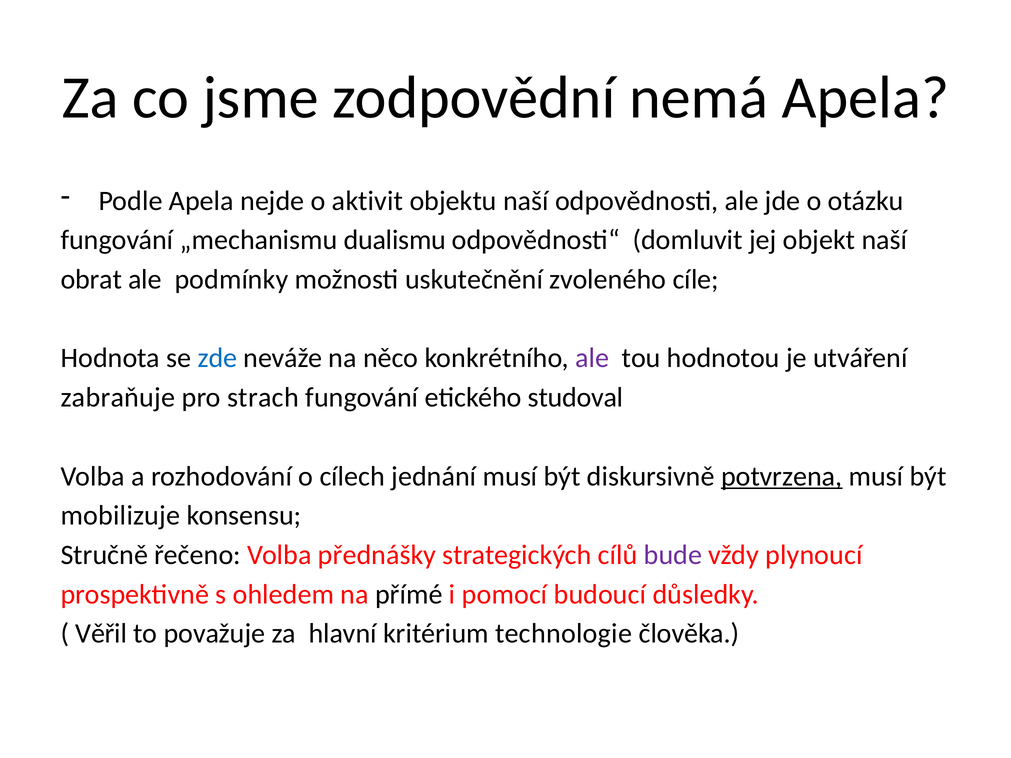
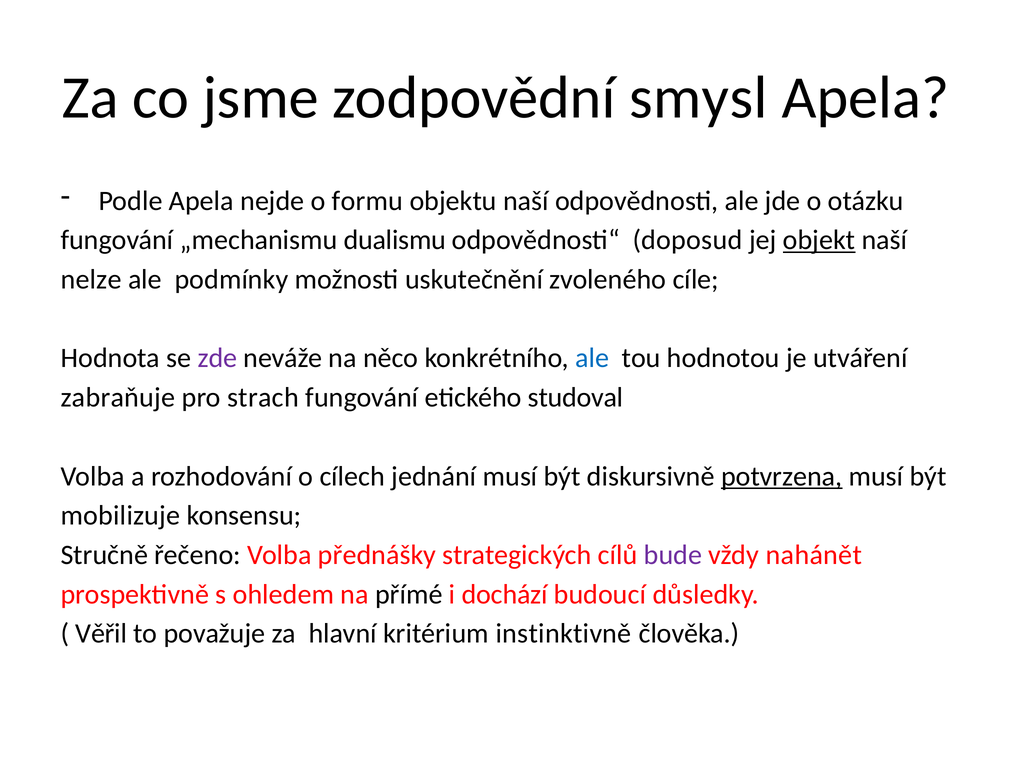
nemá: nemá -> smysl
aktivit: aktivit -> formu
domluvit: domluvit -> doposud
objekt underline: none -> present
obrat: obrat -> nelze
zde colour: blue -> purple
ale at (592, 358) colour: purple -> blue
plynoucí: plynoucí -> nahánět
pomocí: pomocí -> dochází
technologie: technologie -> instinktivně
